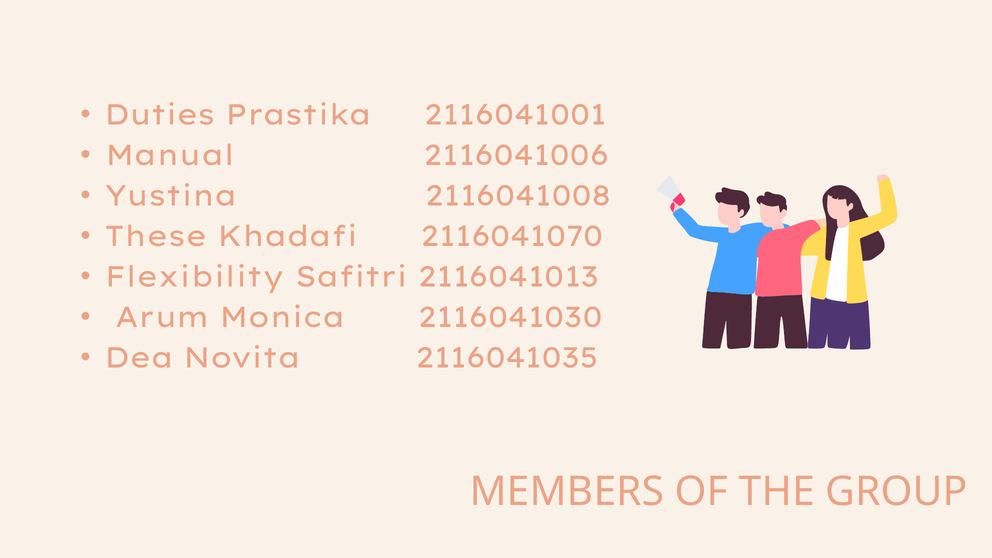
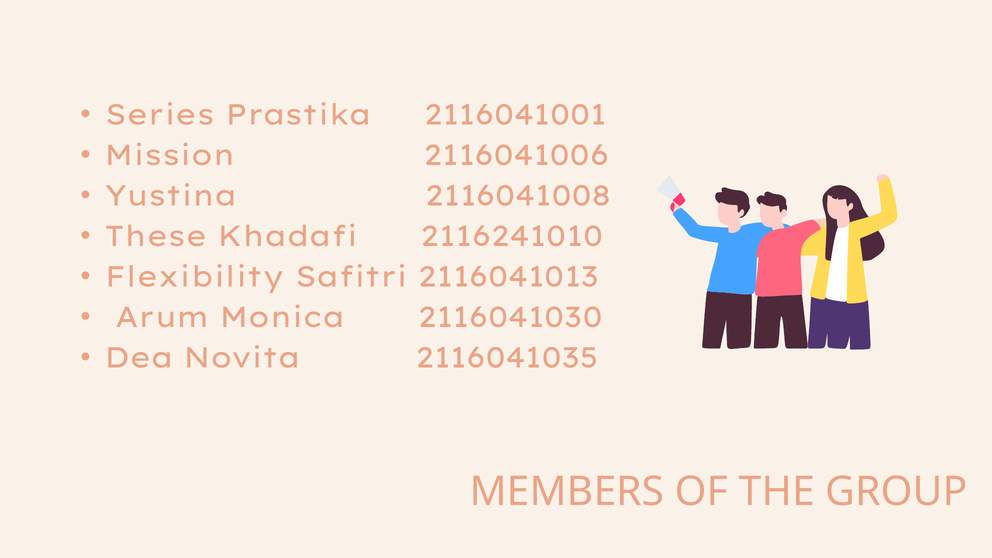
Duties: Duties -> Series
Manual: Manual -> Mission
2116041070: 2116041070 -> 2116241010
